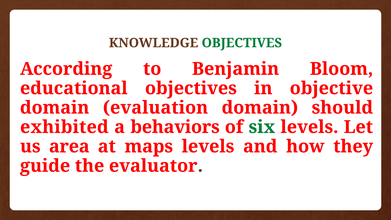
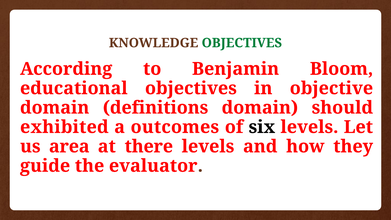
evaluation: evaluation -> definitions
behaviors: behaviors -> outcomes
six colour: green -> black
maps: maps -> there
